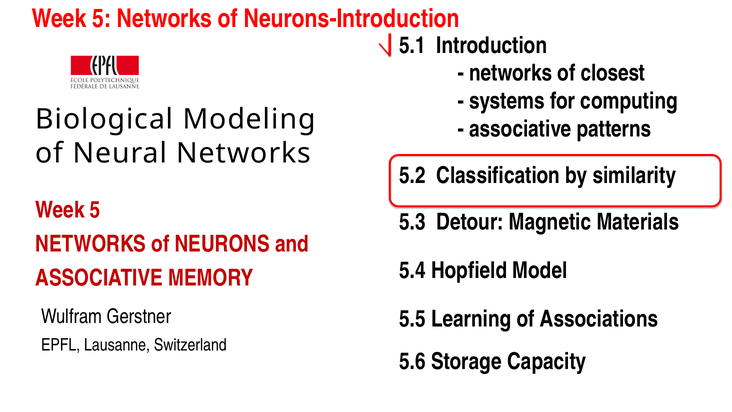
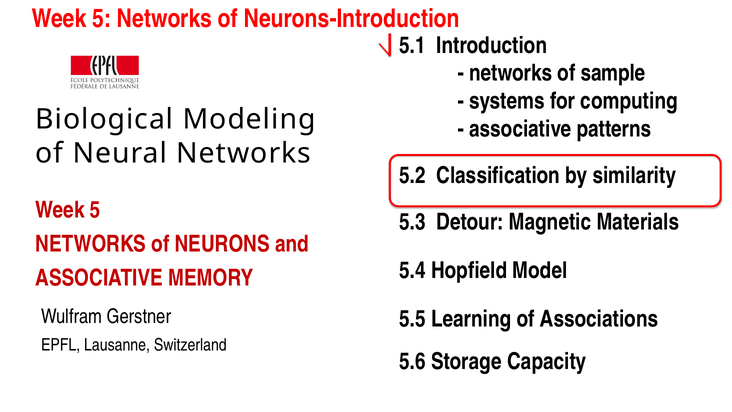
closest: closest -> sample
